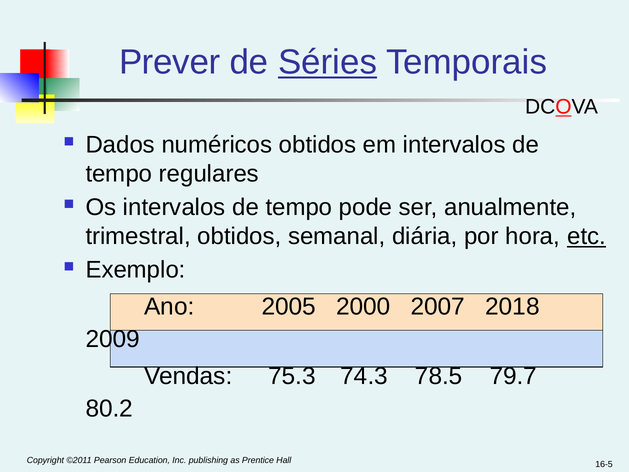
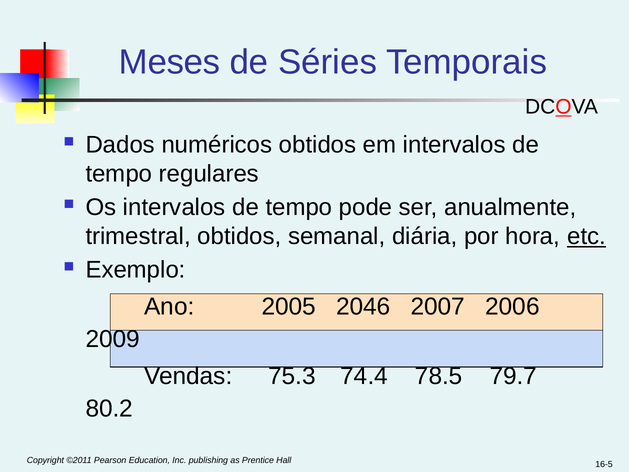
Prever: Prever -> Meses
Séries underline: present -> none
2000: 2000 -> 2046
2018: 2018 -> 2006
74.3: 74.3 -> 74.4
